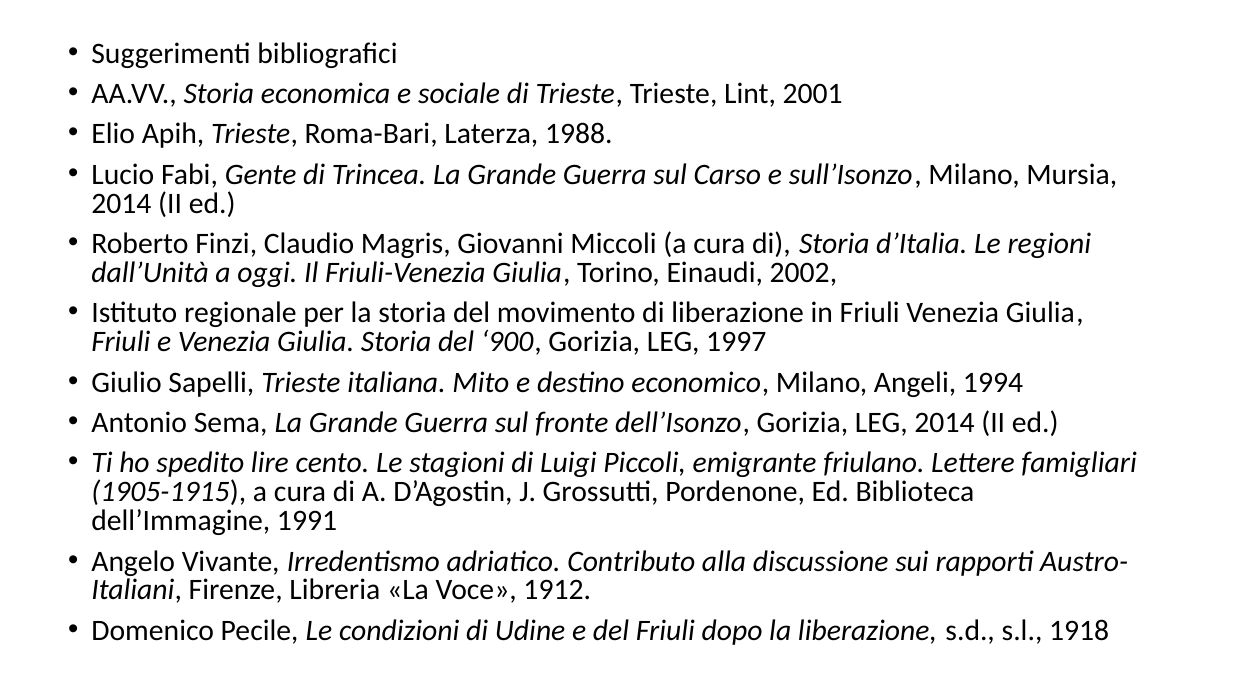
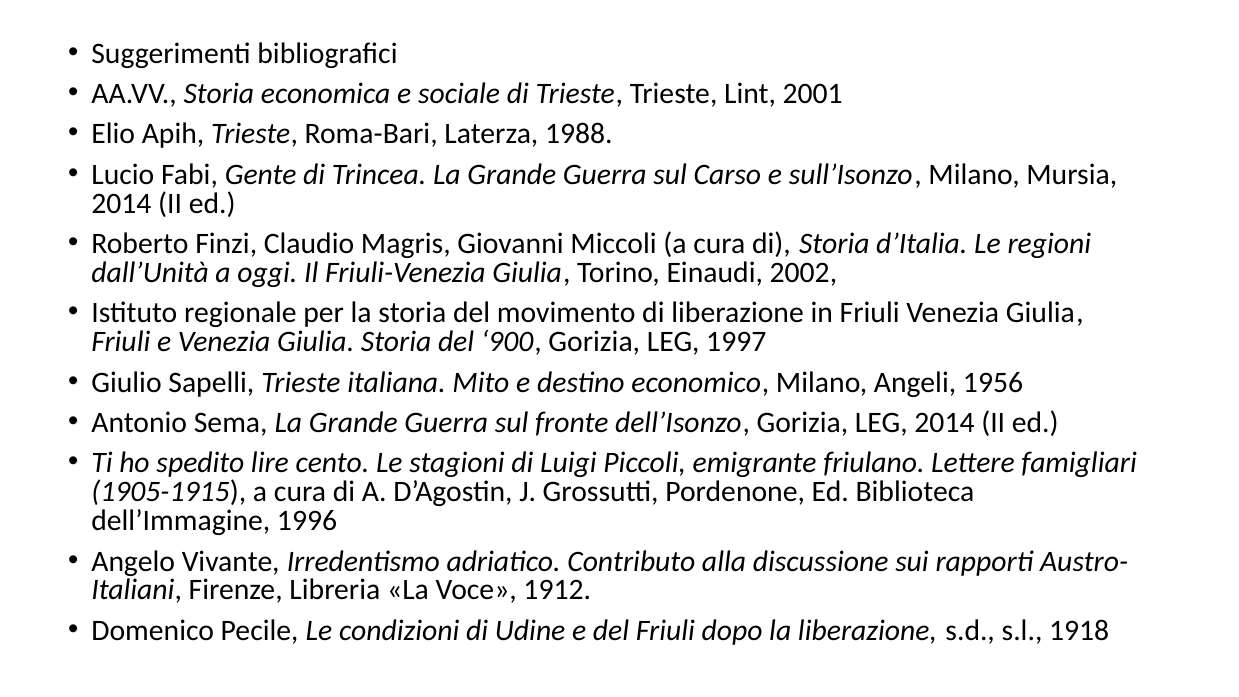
1994: 1994 -> 1956
1991: 1991 -> 1996
